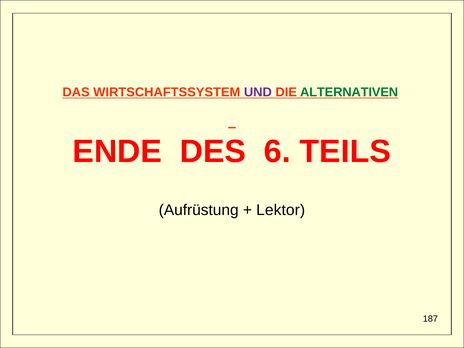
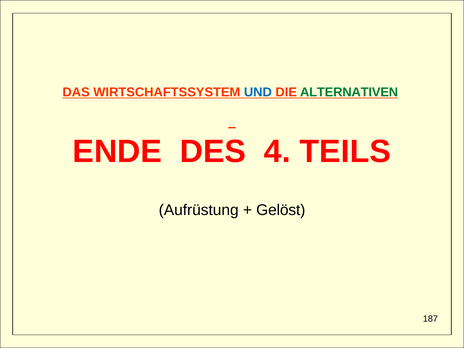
UND colour: purple -> blue
6: 6 -> 4
Lektor: Lektor -> Gelöst
